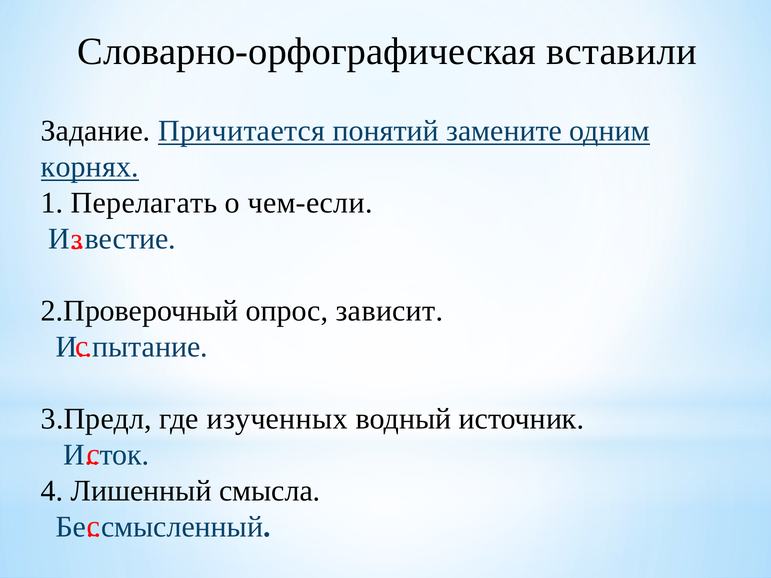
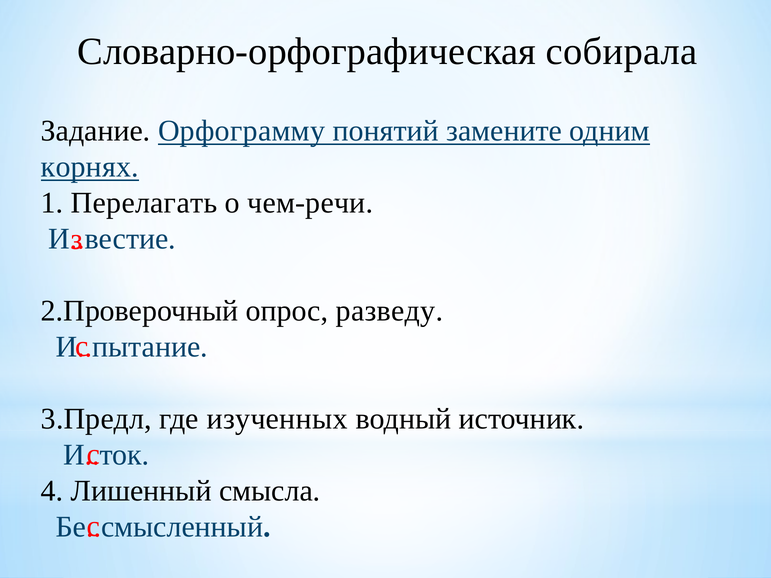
вставили: вставили -> собирала
Причитается: Причитается -> Орфограмму
чем-если: чем-если -> чем-речи
зависит: зависит -> разведу
